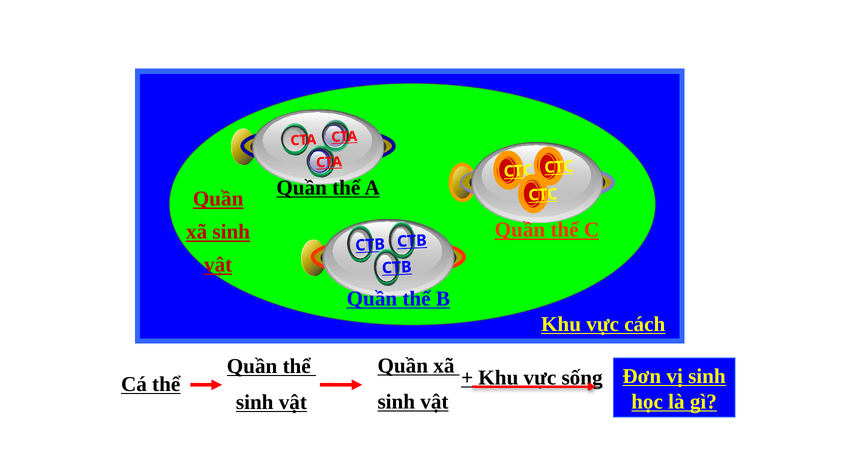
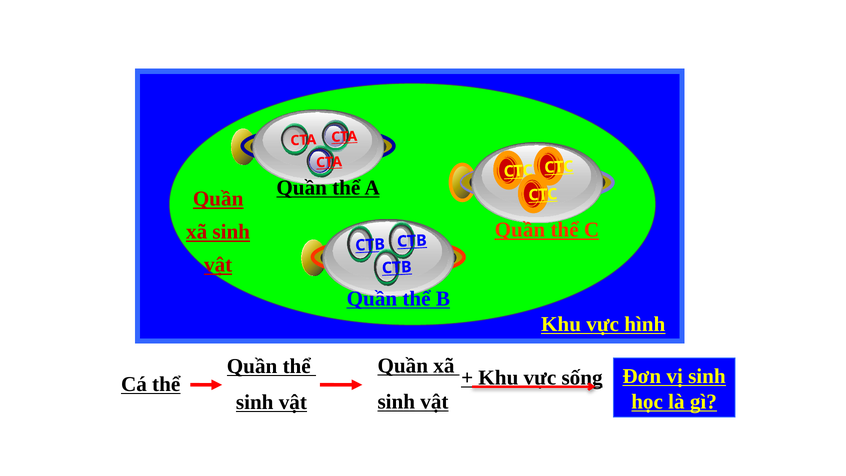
cách: cách -> hình
